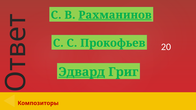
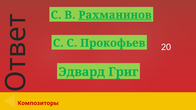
Эдвард underline: present -> none
